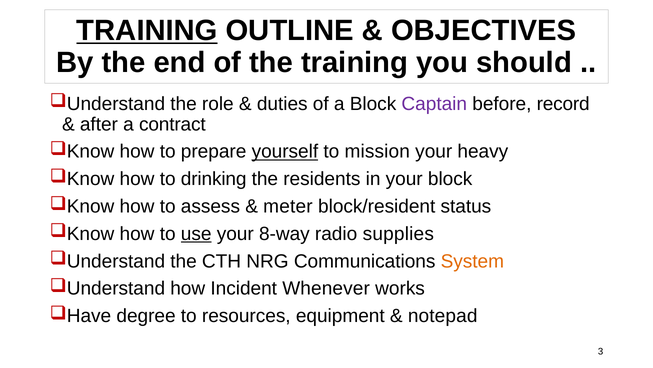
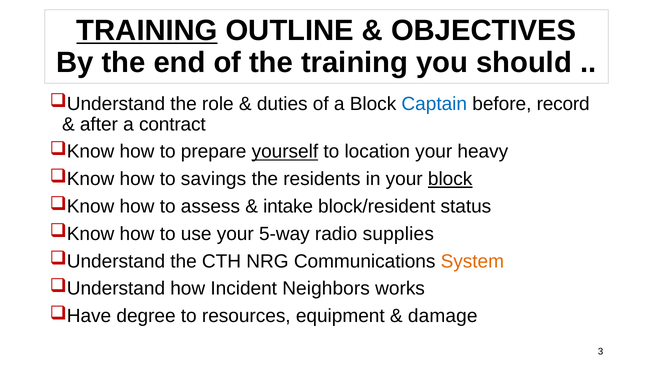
Captain colour: purple -> blue
mission: mission -> location
drinking: drinking -> savings
block at (450, 179) underline: none -> present
meter: meter -> intake
use underline: present -> none
8-way: 8-way -> 5-way
Whenever: Whenever -> Neighbors
notepad: notepad -> damage
